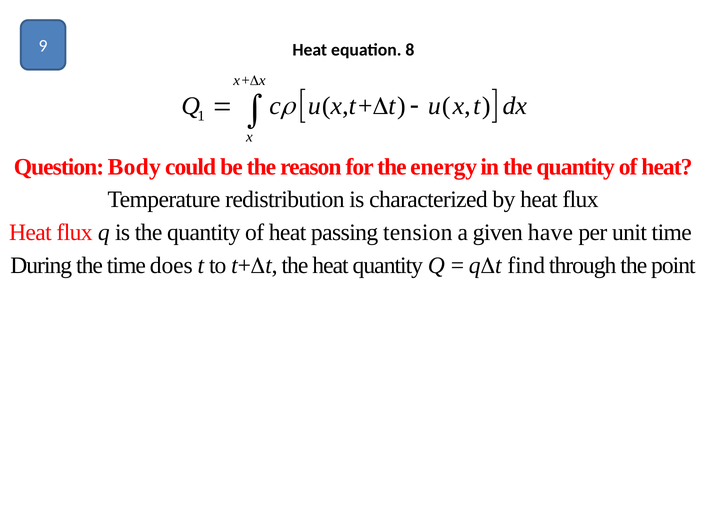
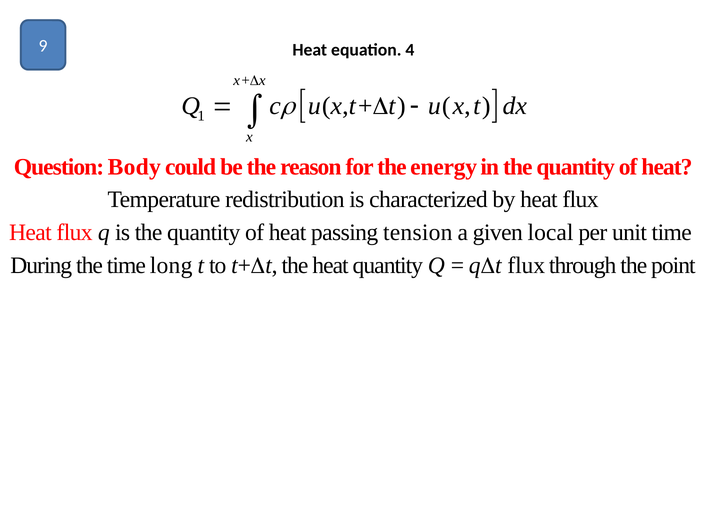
8: 8 -> 4
have: have -> local
does: does -> long
t find: find -> flux
